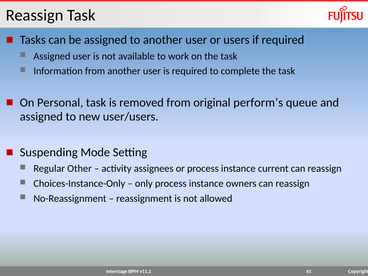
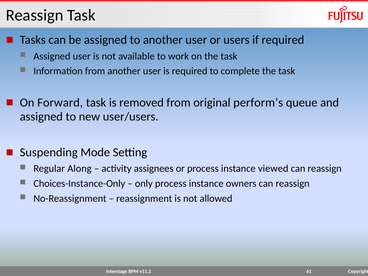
Personal: Personal -> Forward
Other: Other -> Along
current: current -> viewed
